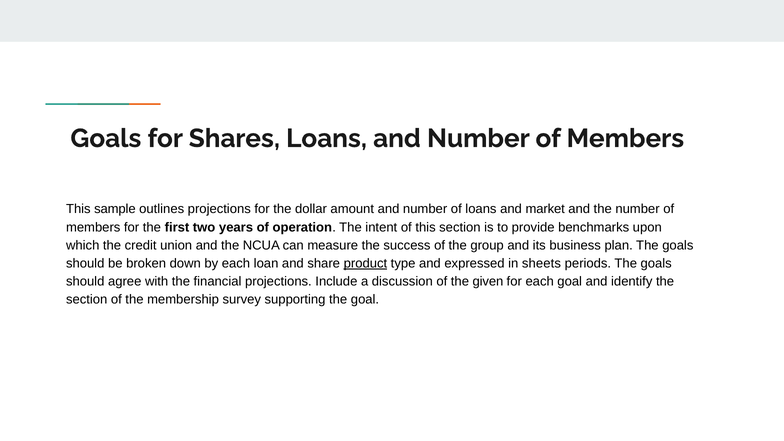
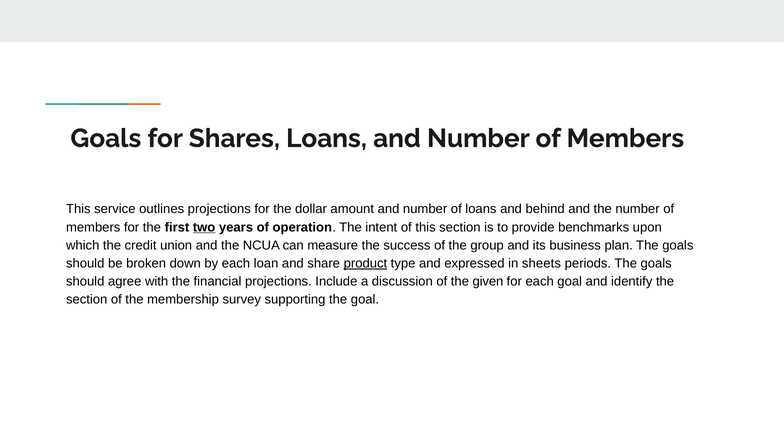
sample: sample -> service
market: market -> behind
two underline: none -> present
